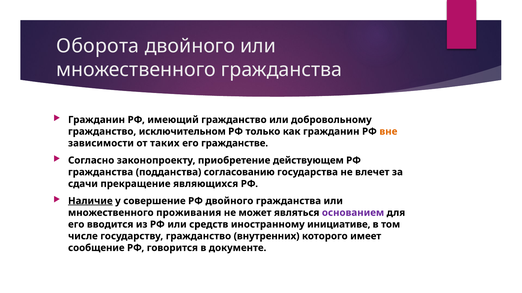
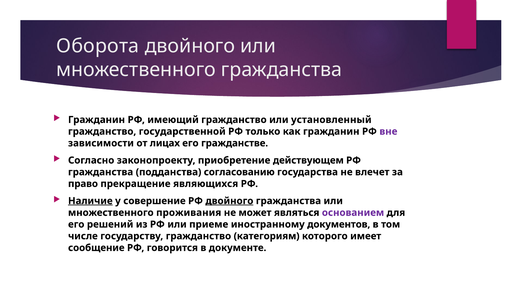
добровольному: добровольному -> установленный
исключительном: исключительном -> государственной
вне colour: orange -> purple
таких: таких -> лицах
сдачи: сдачи -> право
двойного at (229, 201) underline: none -> present
вводится: вводится -> решений
средств: средств -> приеме
инициативе: инициативе -> документов
внутренних: внутренних -> категориям
